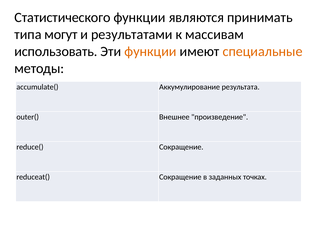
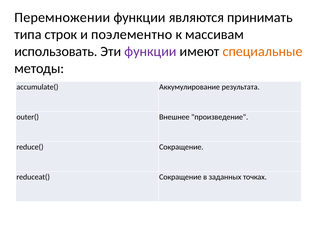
Статистического: Статистического -> Перемножении
могут: могут -> строк
результатами: результатами -> поэлементно
функции at (150, 51) colour: orange -> purple
